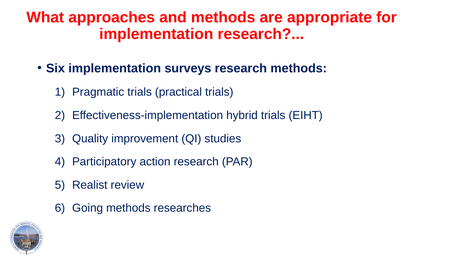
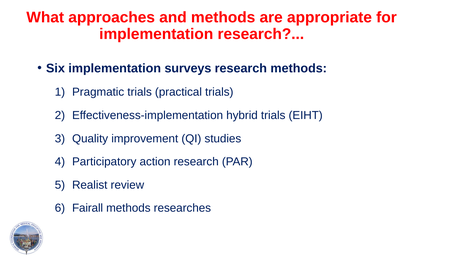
Going: Going -> Fairall
